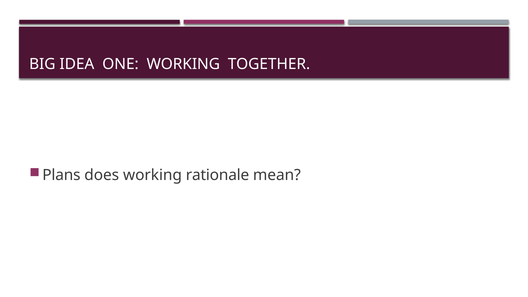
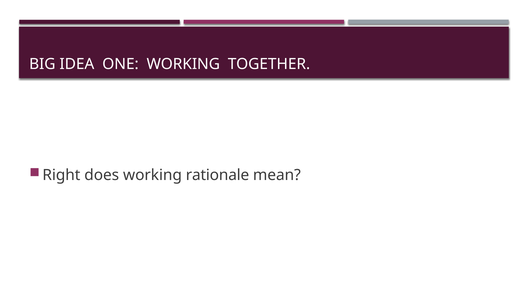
Plans: Plans -> Right
